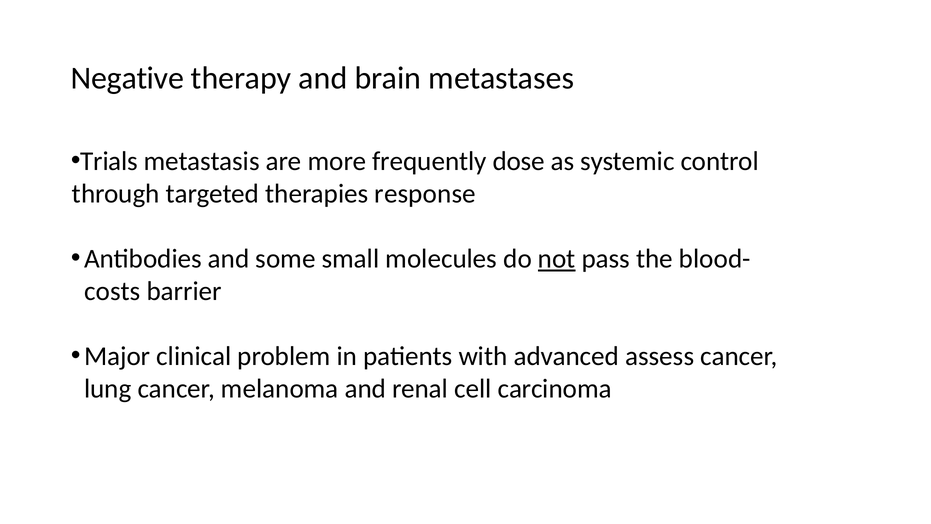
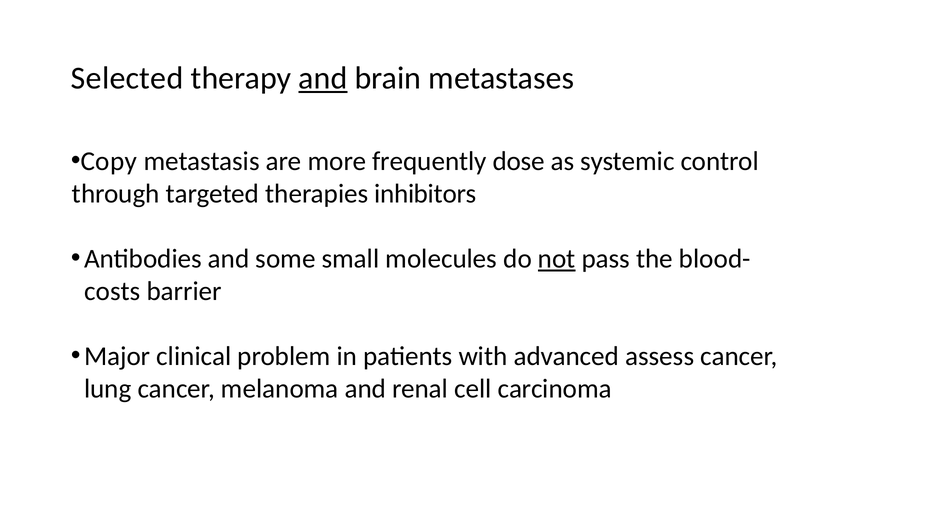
Negative: Negative -> Selected
and at (323, 78) underline: none -> present
Trials: Trials -> Copy
response: response -> inhibitors
